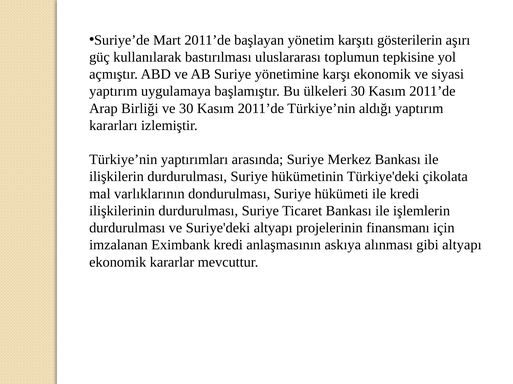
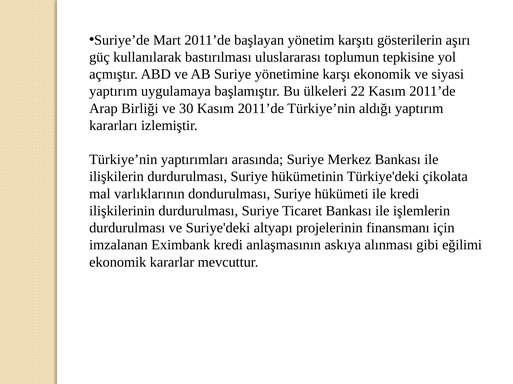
ülkeleri 30: 30 -> 22
gibi altyapı: altyapı -> eğilimi
